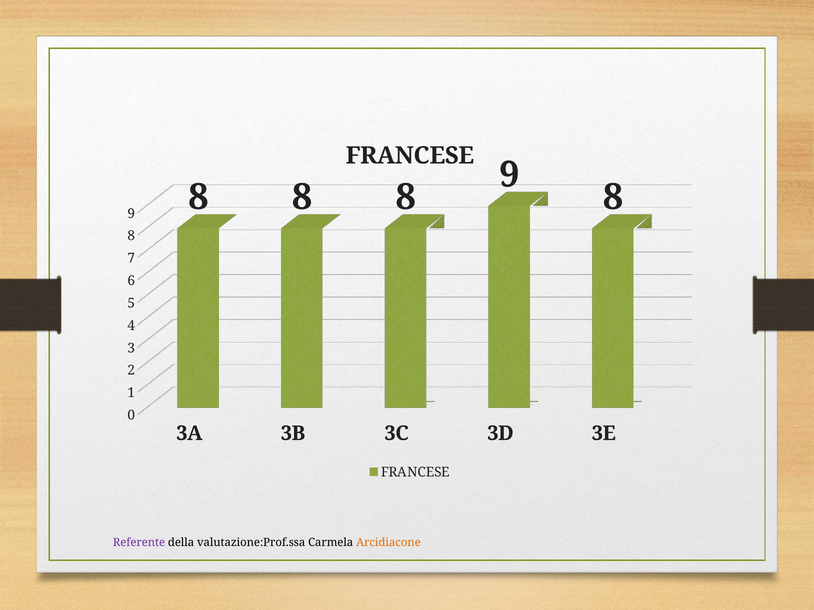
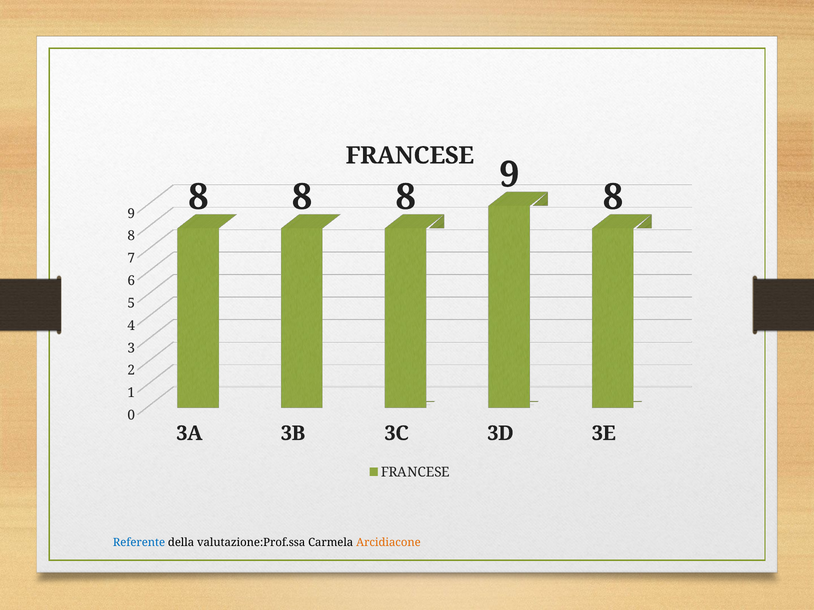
Referente colour: purple -> blue
